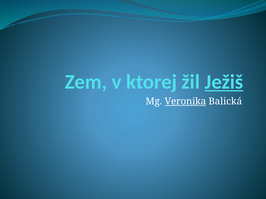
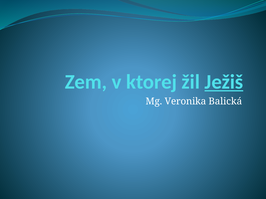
Veronika underline: present -> none
